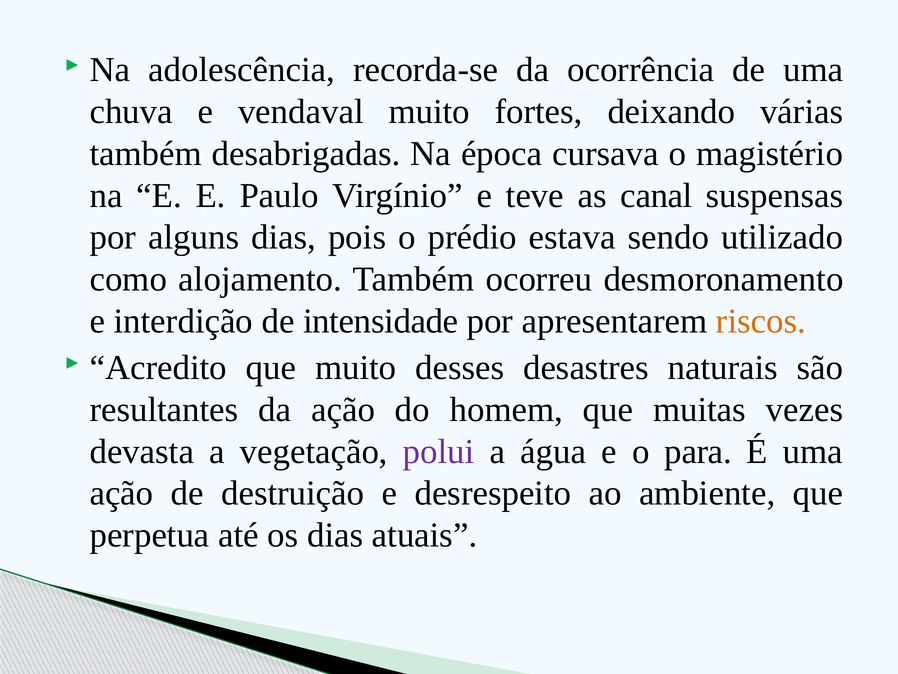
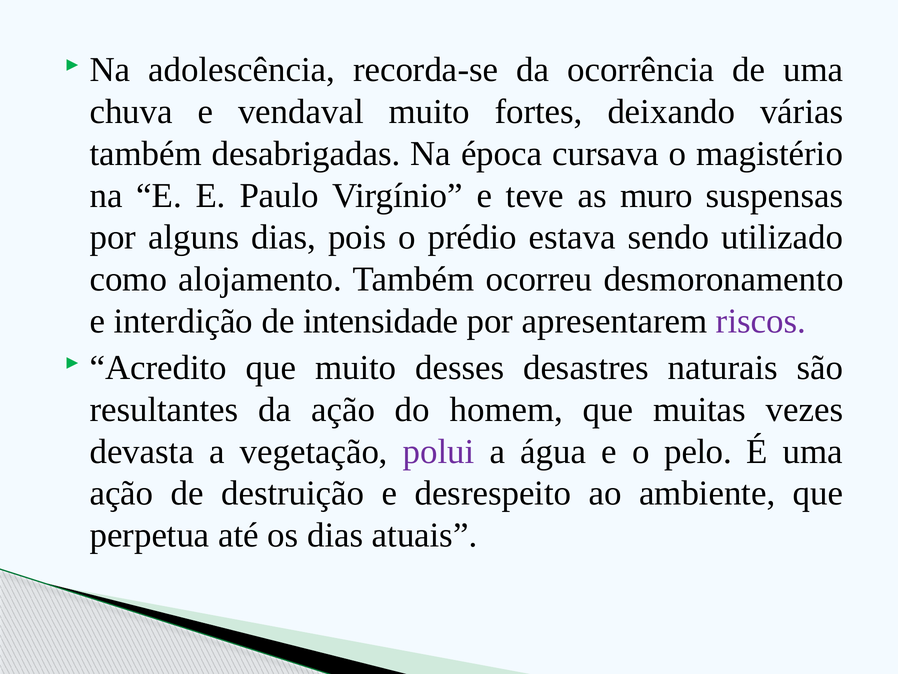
canal: canal -> muro
riscos colour: orange -> purple
para: para -> pelo
